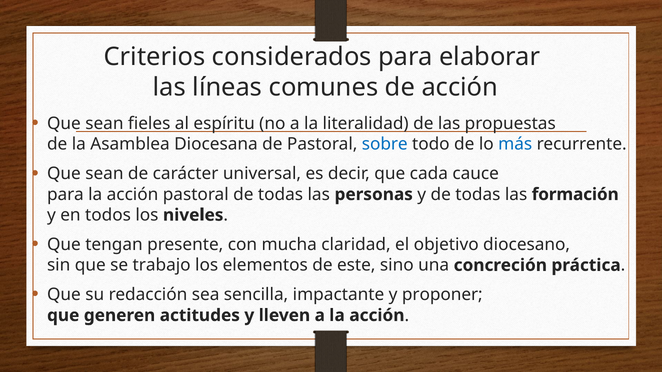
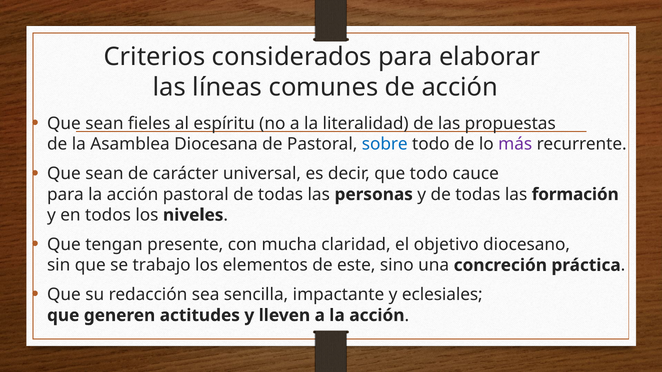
más colour: blue -> purple
que cada: cada -> todo
proponer: proponer -> eclesiales
